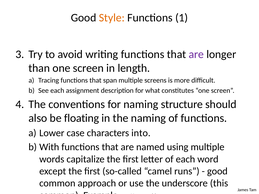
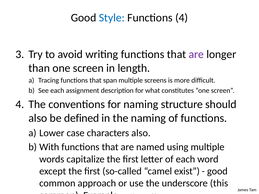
Style colour: orange -> blue
Functions 1: 1 -> 4
floating: floating -> defined
characters into: into -> also
runs: runs -> exist
